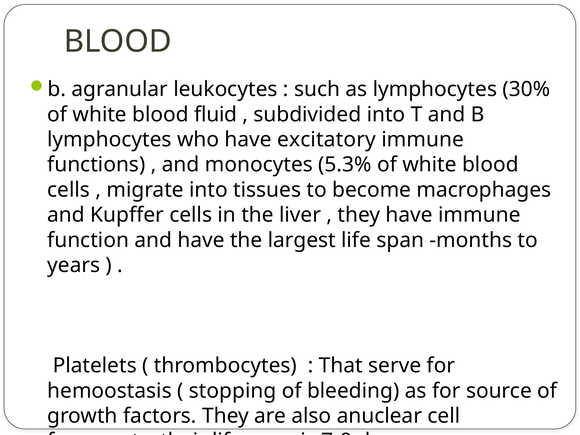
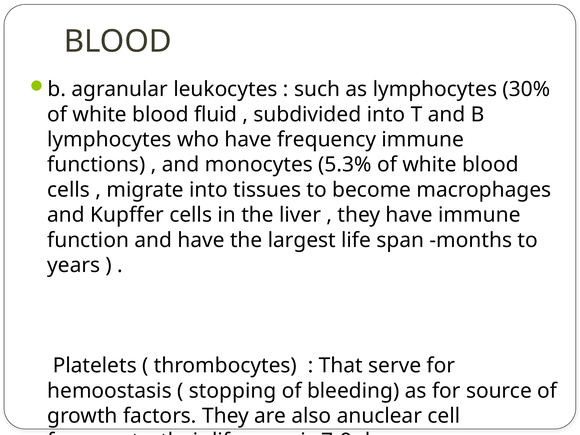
excitatory: excitatory -> frequency
